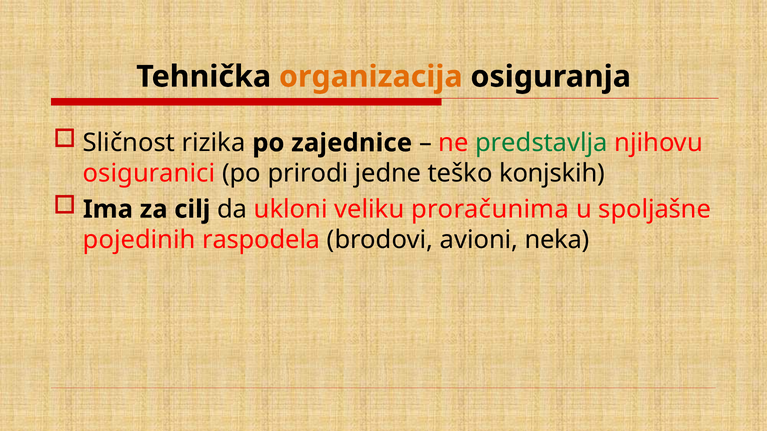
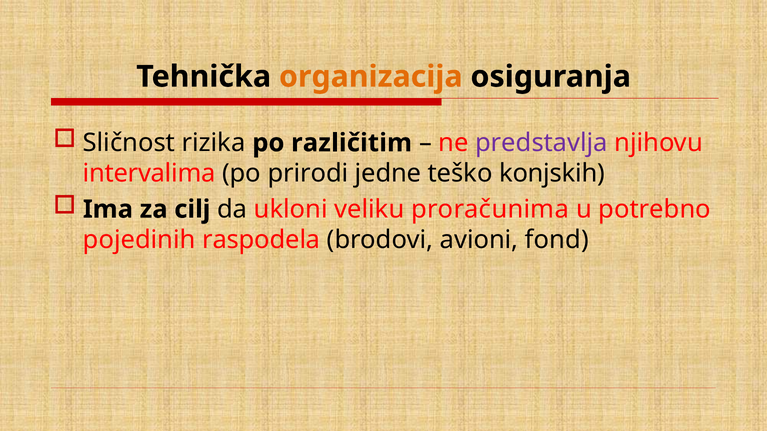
zajednice: zajednice -> različitim
predstavlja colour: green -> purple
osiguranici: osiguranici -> intervalima
spoljašne: spoljašne -> potrebno
neka: neka -> fond
